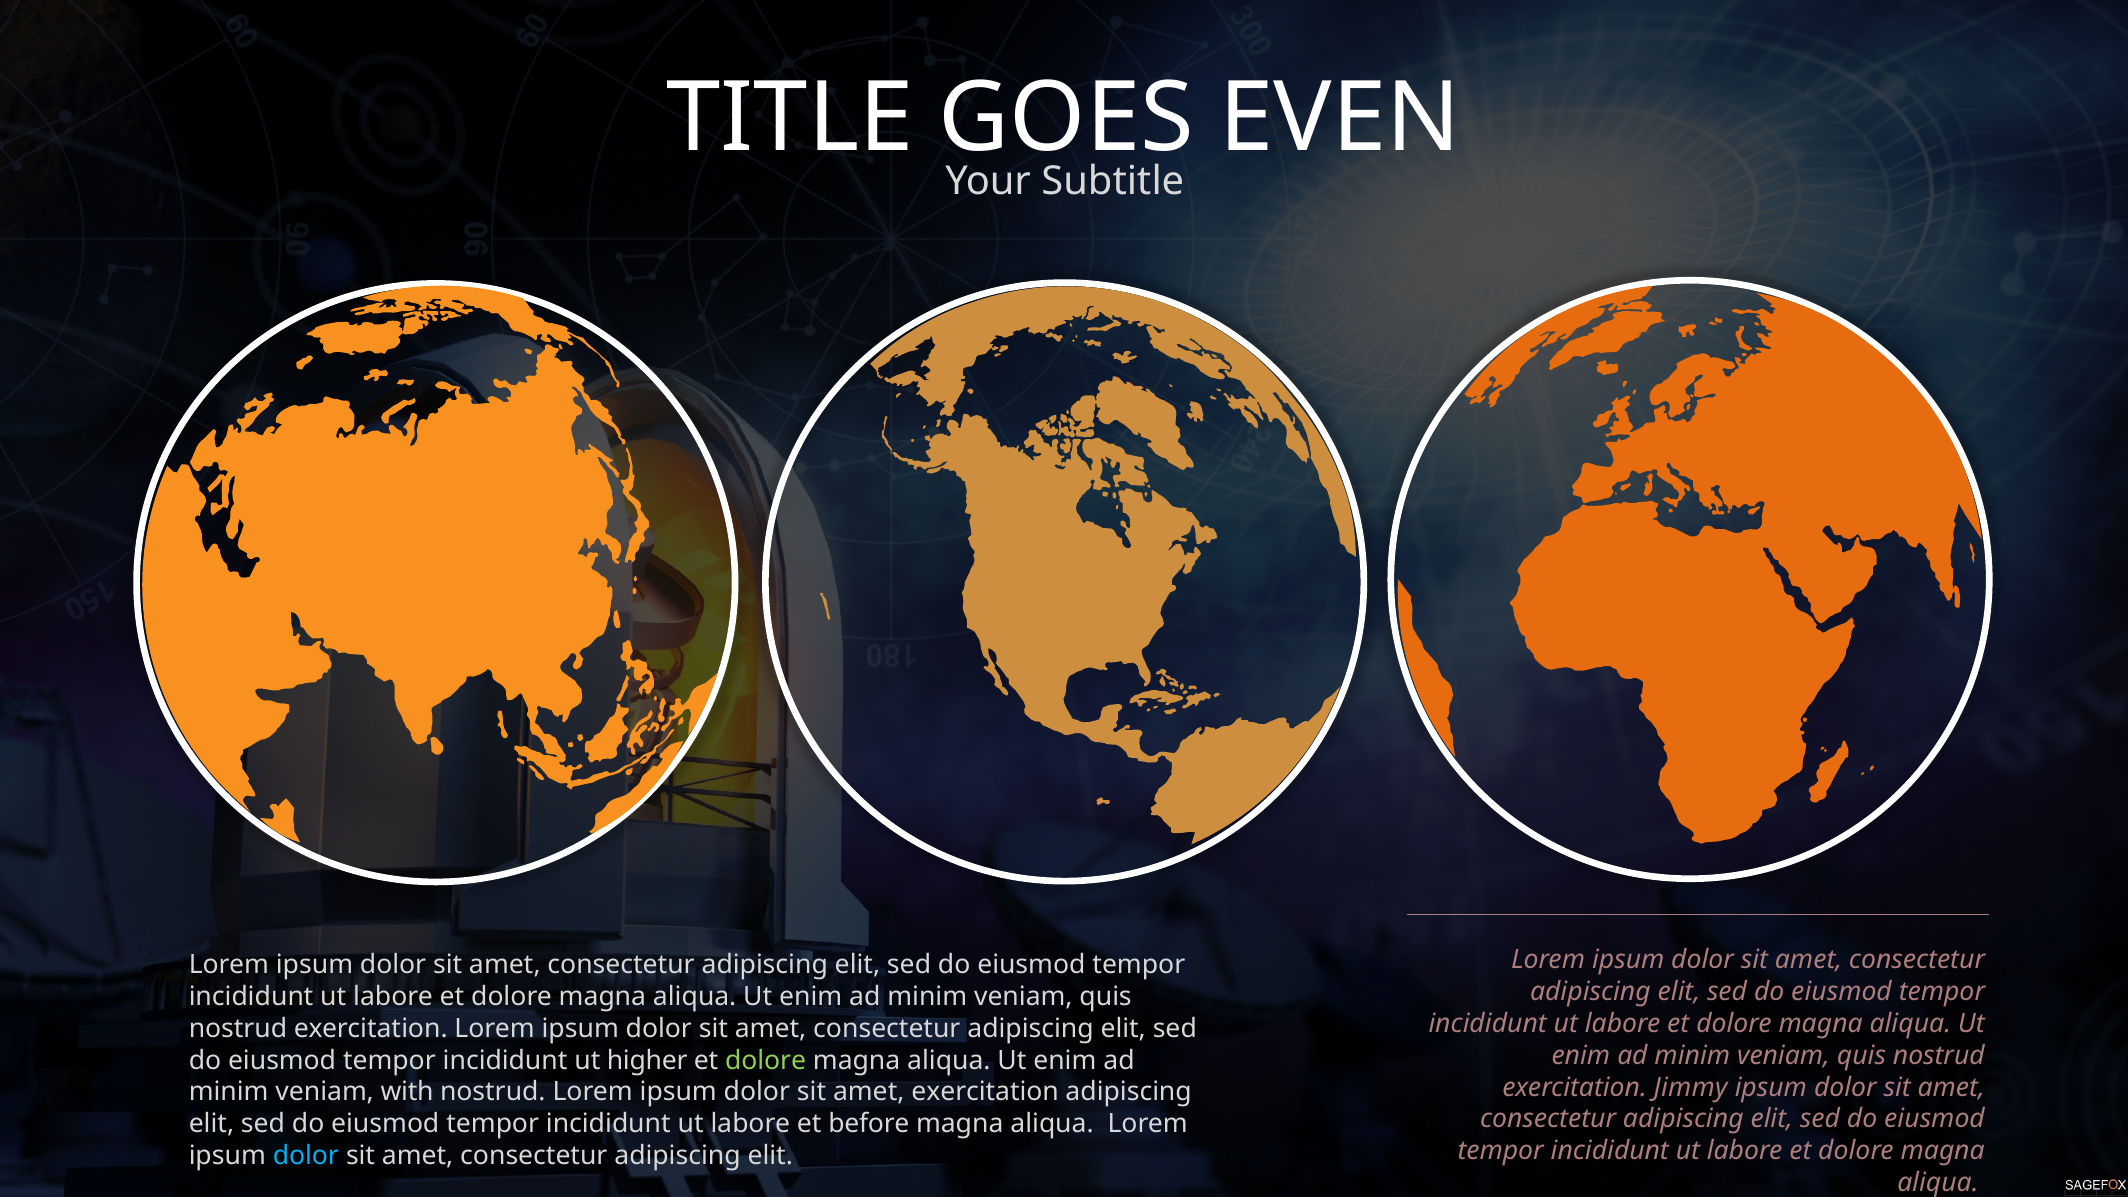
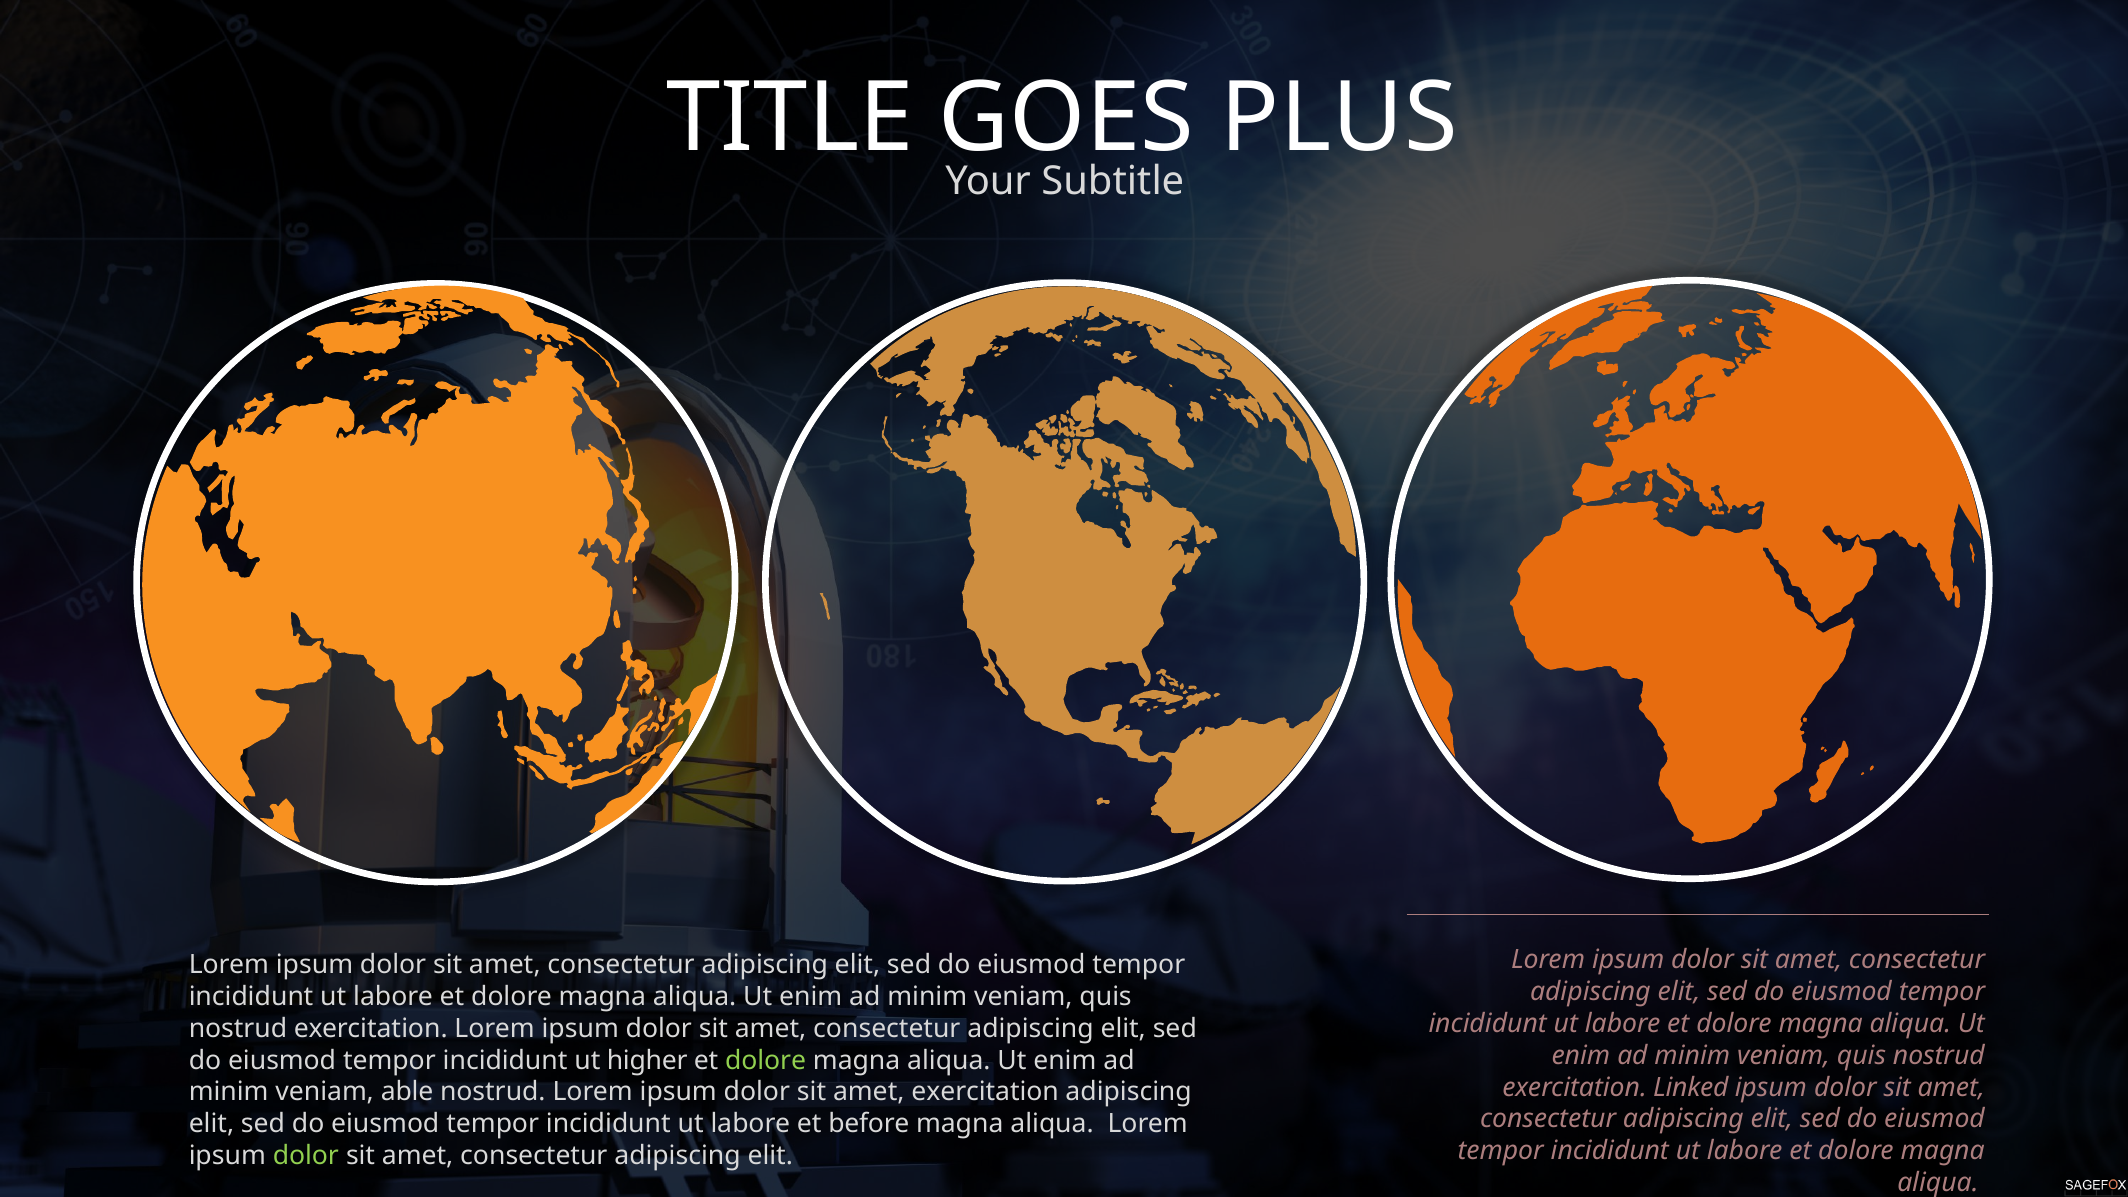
EVEN: EVEN -> PLUS
Jimmy: Jimmy -> Linked
with: with -> able
dolor at (306, 1156) colour: light blue -> light green
